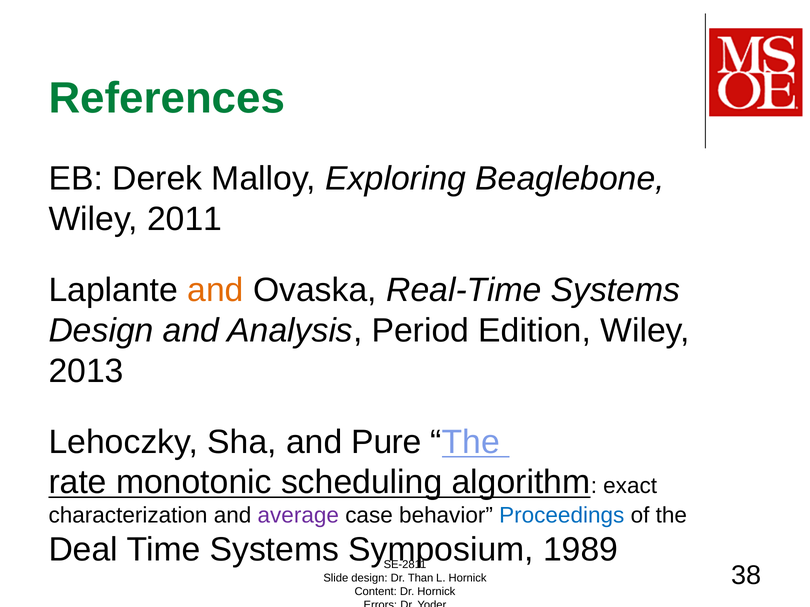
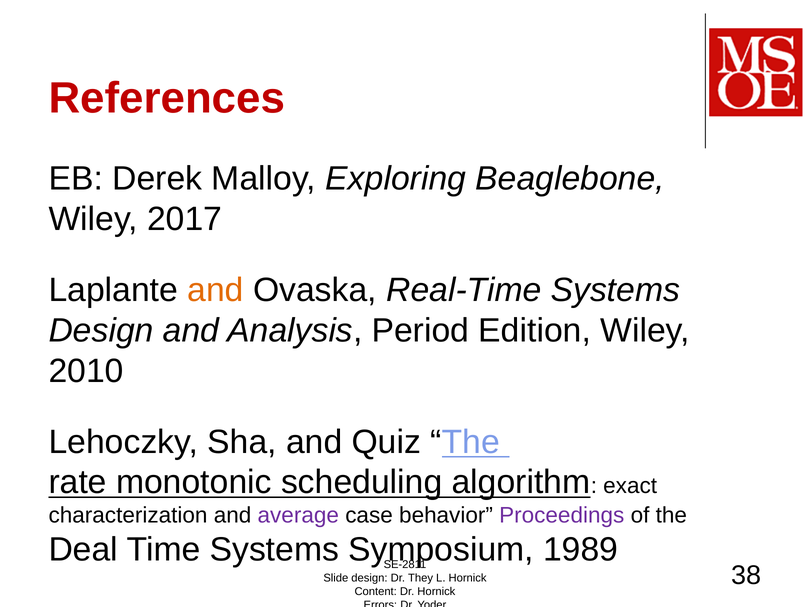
References colour: green -> red
2011: 2011 -> 2017
2013: 2013 -> 2010
Pure: Pure -> Quiz
Proceedings colour: blue -> purple
Than: Than -> They
